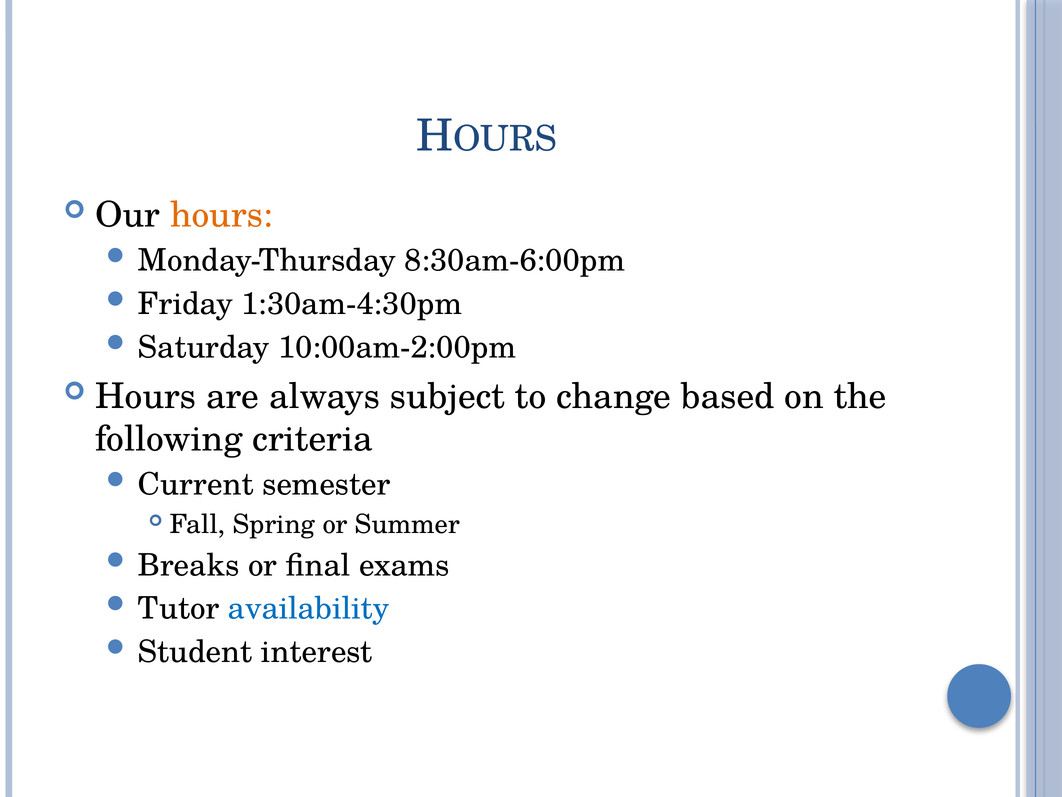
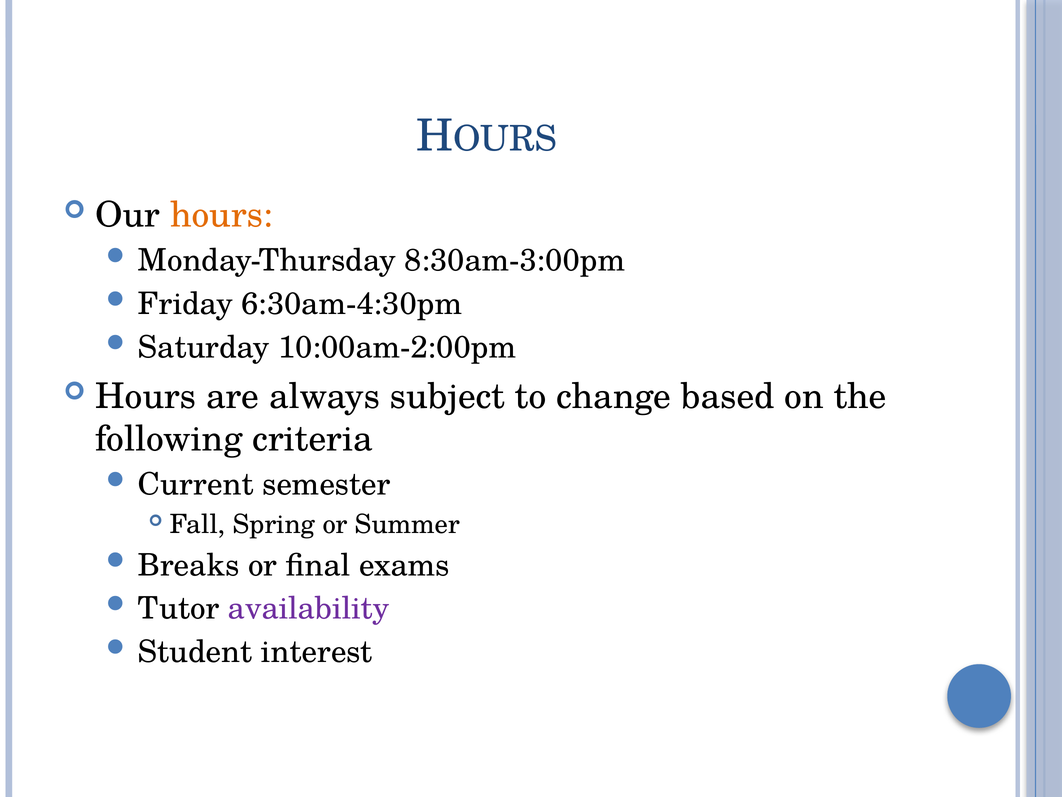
8:30am-6:00pm: 8:30am-6:00pm -> 8:30am-3:00pm
1:30am-4:30pm: 1:30am-4:30pm -> 6:30am-4:30pm
availability colour: blue -> purple
